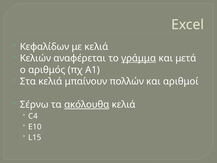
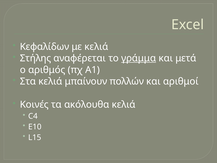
Κελιών: Κελιών -> Στήλης
Σέρνω: Σέρνω -> Κοινές
ακόλουθα underline: present -> none
